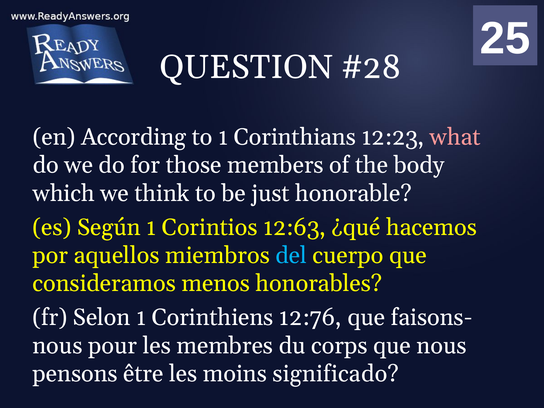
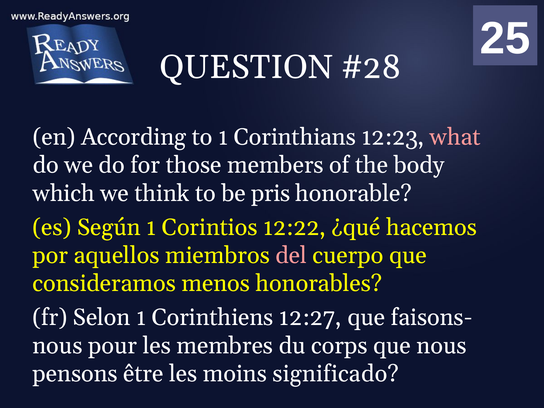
just: just -> pris
12:63: 12:63 -> 12:22
del colour: light blue -> pink
12:76: 12:76 -> 12:27
